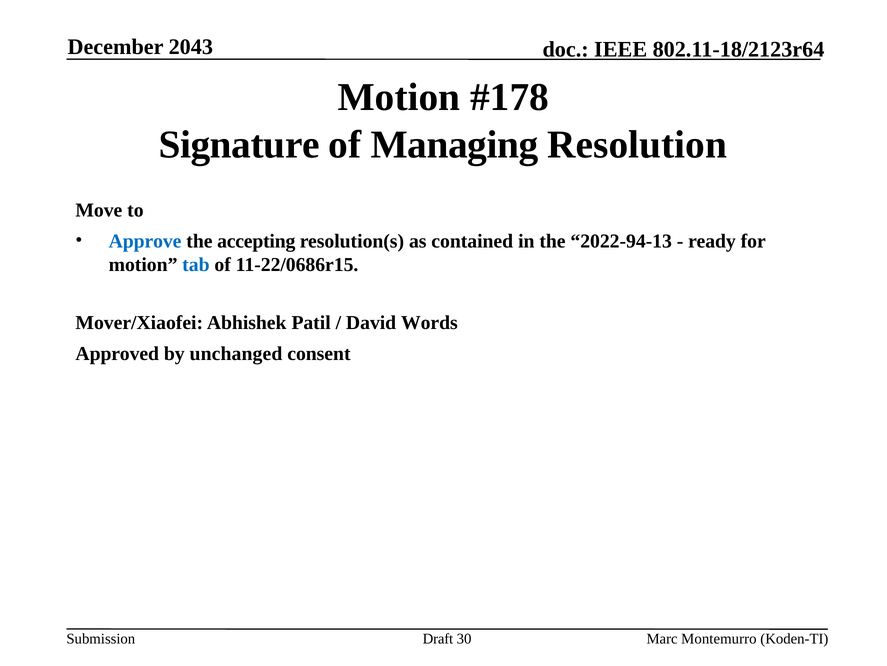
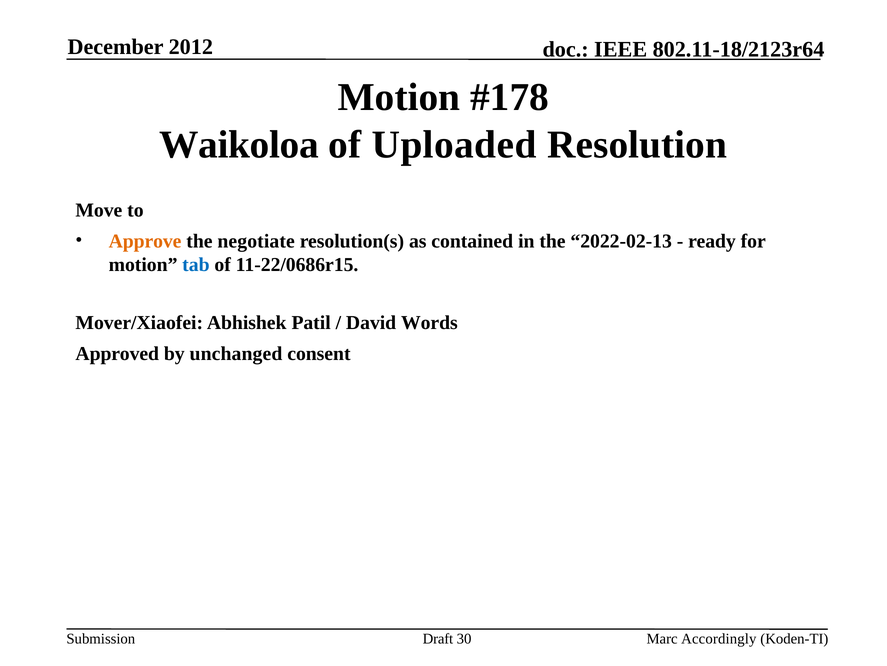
2043: 2043 -> 2012
Signature: Signature -> Waikoloa
Managing: Managing -> Uploaded
Approve colour: blue -> orange
accepting: accepting -> negotiate
2022-94-13: 2022-94-13 -> 2022-02-13
Montemurro: Montemurro -> Accordingly
